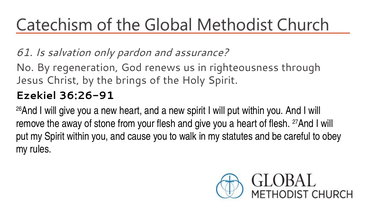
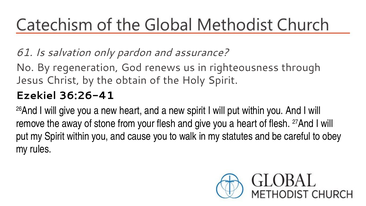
brings: brings -> obtain
36:26-91: 36:26-91 -> 36:26-41
